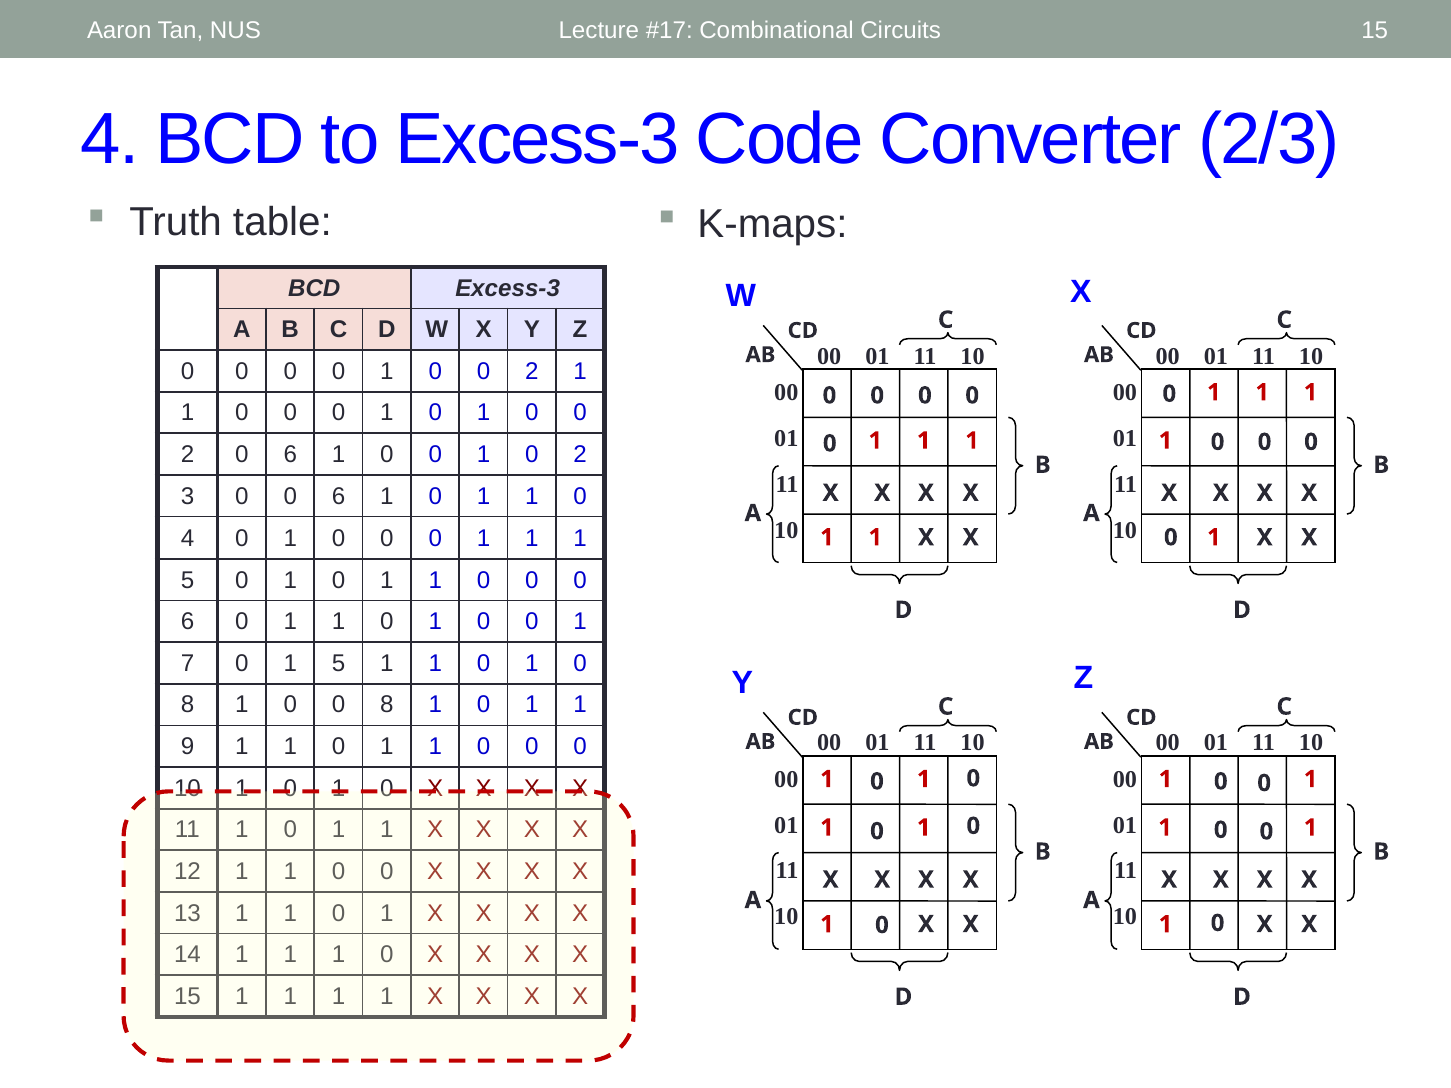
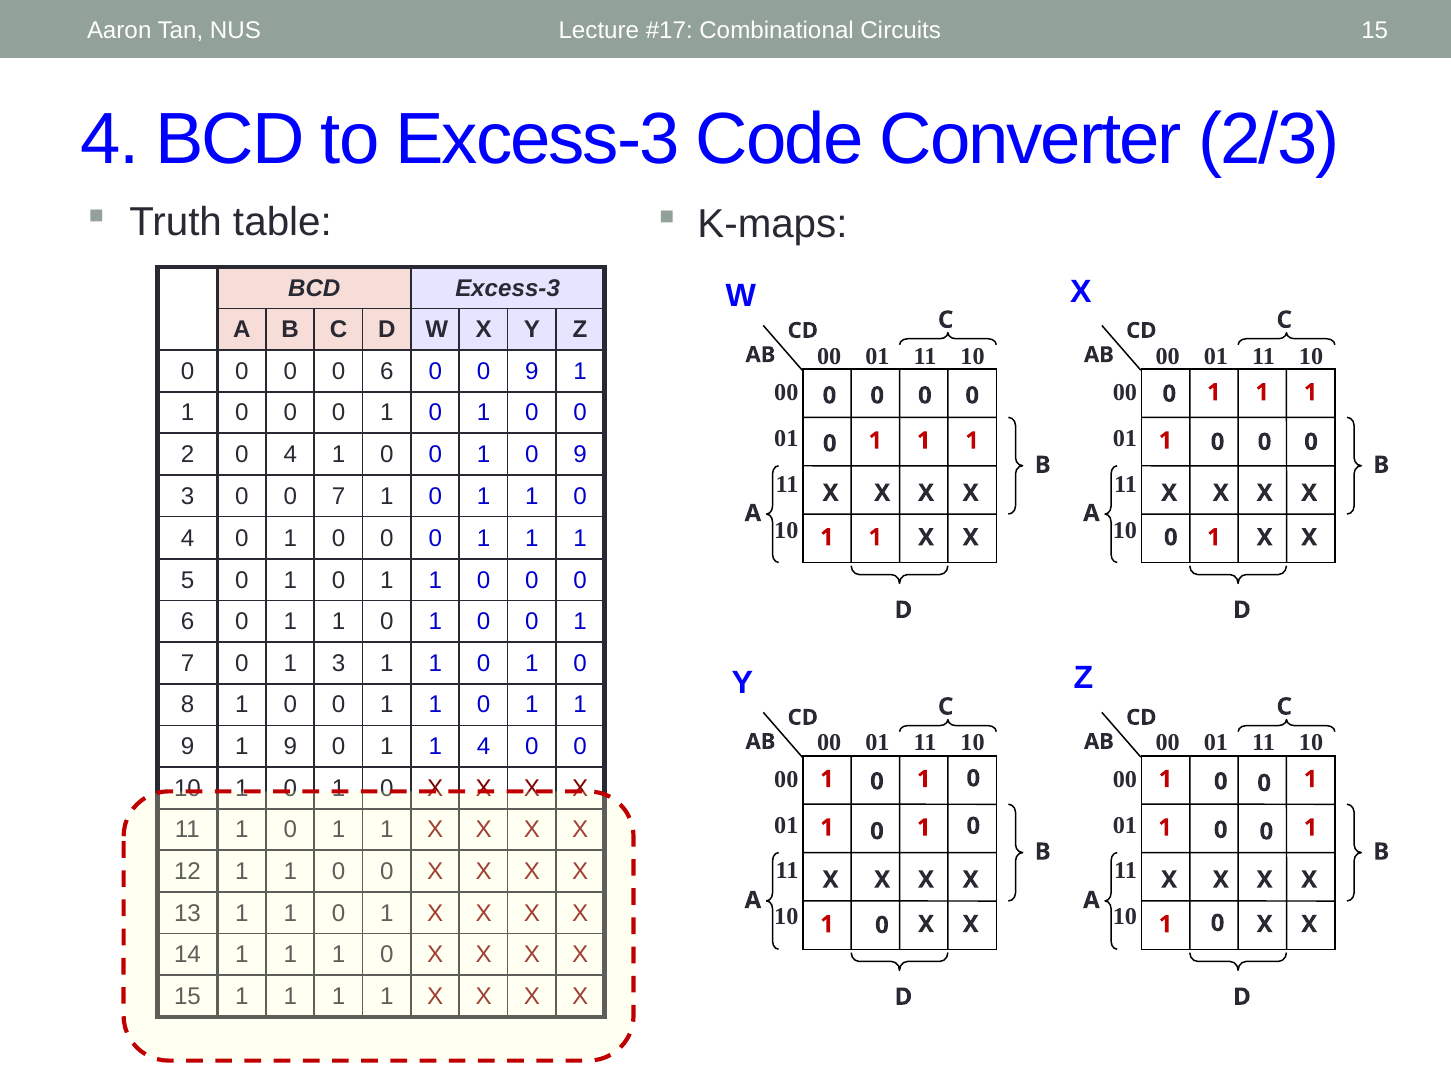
1 at (387, 371): 1 -> 6
2 at (532, 371): 2 -> 9
2 0 6: 6 -> 4
1 0 2: 2 -> 9
3 0 0 6: 6 -> 7
0 1 5: 5 -> 3
8 at (387, 705): 8 -> 1
9 1 1: 1 -> 9
0 at (484, 747): 0 -> 4
